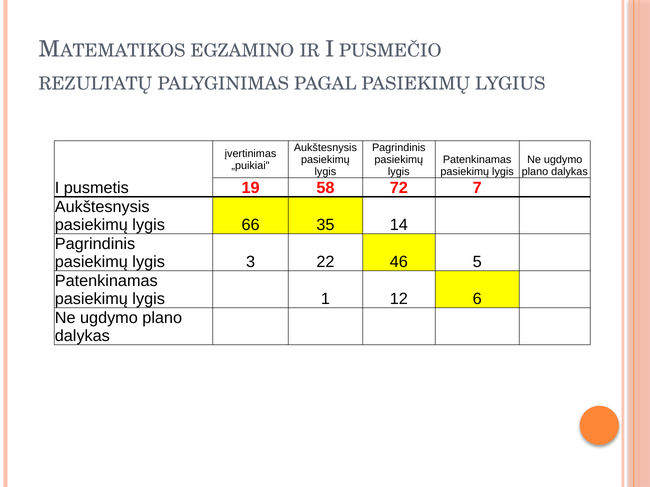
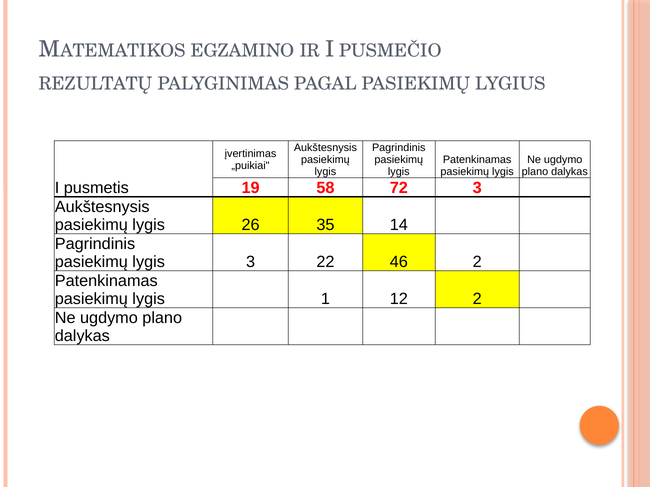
72 7: 7 -> 3
66: 66 -> 26
46 5: 5 -> 2
12 6: 6 -> 2
